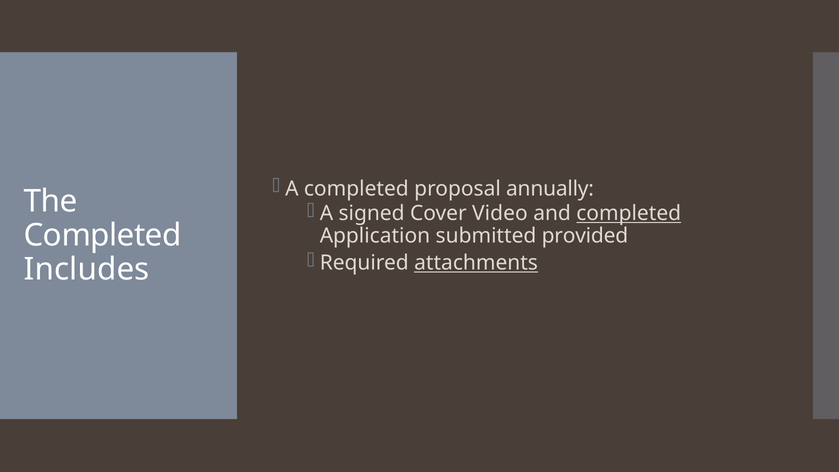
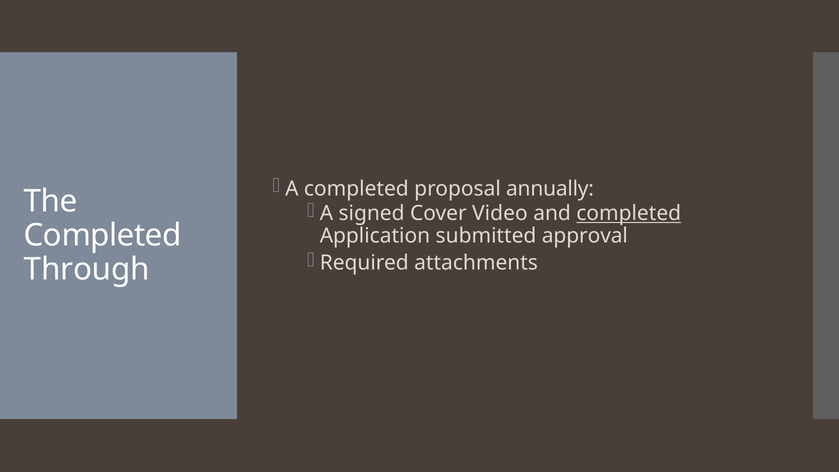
provided: provided -> approval
attachments underline: present -> none
Includes: Includes -> Through
